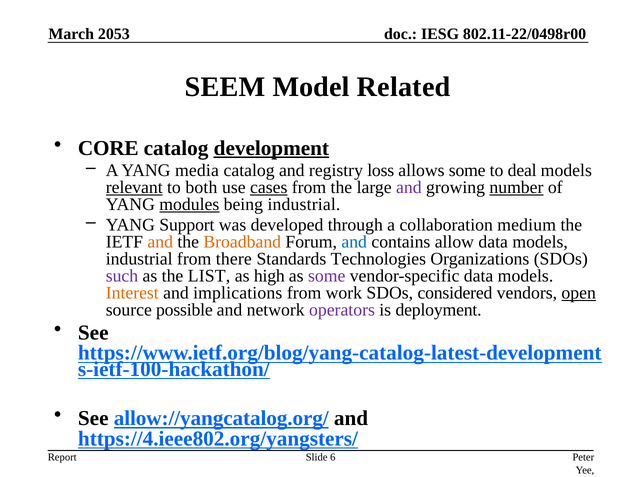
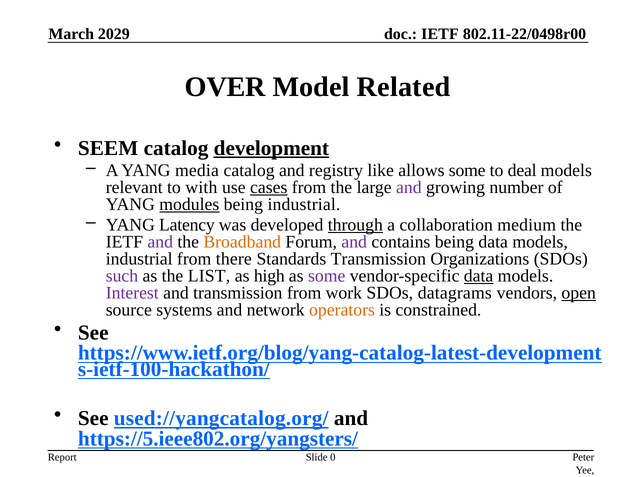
2053: 2053 -> 2029
IESG at (440, 34): IESG -> IETF
SEEM: SEEM -> OVER
CORE: CORE -> SEEM
loss: loss -> like
relevant underline: present -> none
both: both -> with
number underline: present -> none
Support: Support -> Latency
through underline: none -> present
and at (160, 242) colour: orange -> purple
and at (354, 242) colour: blue -> purple
contains allow: allow -> being
Standards Technologies: Technologies -> Transmission
data at (479, 276) underline: none -> present
Interest colour: orange -> purple
and implications: implications -> transmission
considered: considered -> datagrams
possible: possible -> systems
operators colour: purple -> orange
deployment: deployment -> constrained
allow://yangcatalog.org/: allow://yangcatalog.org/ -> used://yangcatalog.org/
https://4.ieee802.org/yangsters/: https://4.ieee802.org/yangsters/ -> https://5.ieee802.org/yangsters/
6: 6 -> 0
